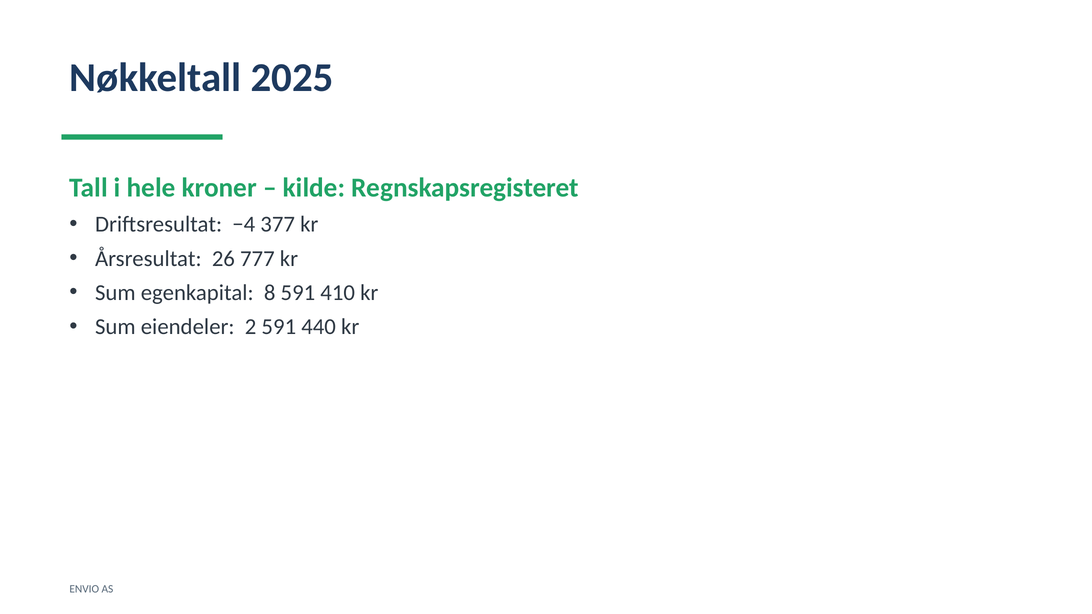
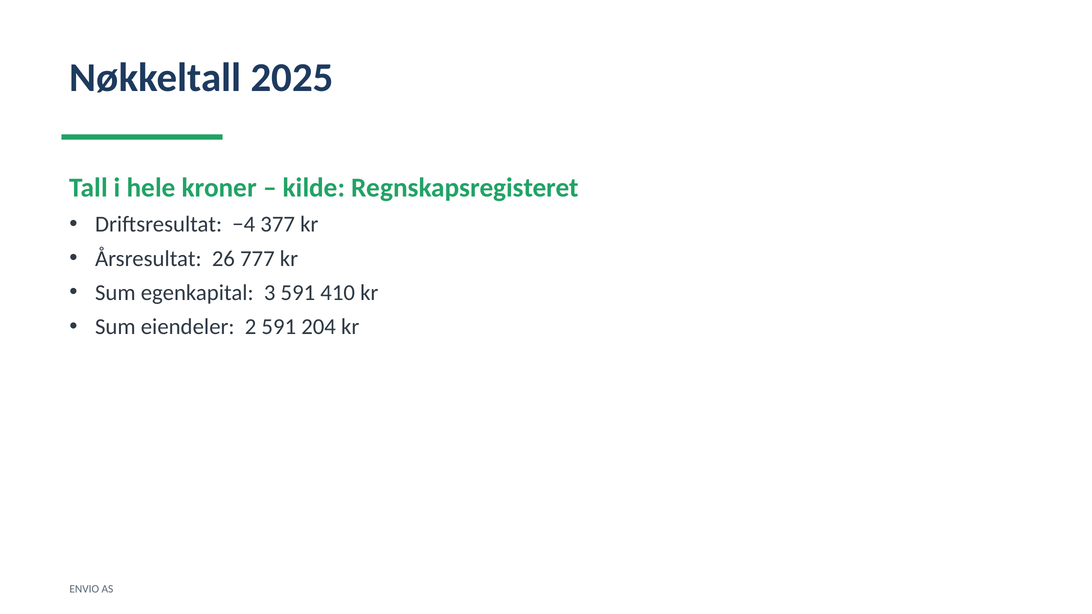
8: 8 -> 3
440: 440 -> 204
